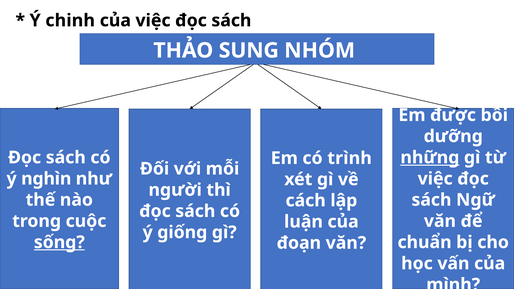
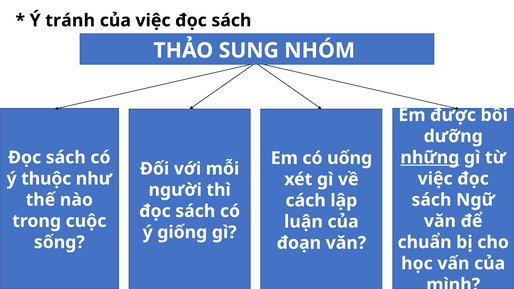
chinh: chinh -> tránh
trình: trình -> uống
nghìn: nghìn -> thuộc
sống underline: present -> none
